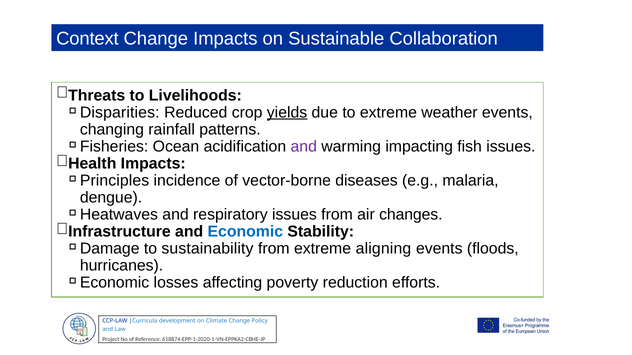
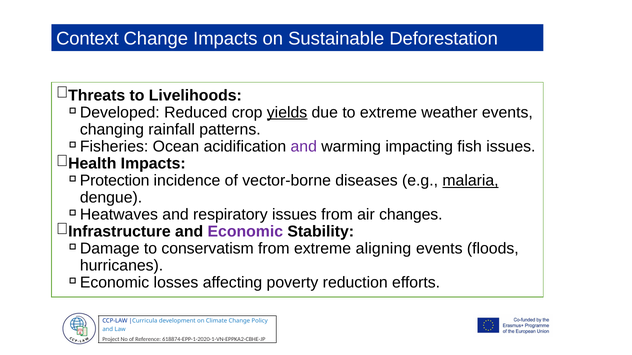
Collaboration: Collaboration -> Deforestation
Disparities: Disparities -> Developed
Principles: Principles -> Protection
malaria underline: none -> present
Economic at (245, 232) colour: blue -> purple
sustainability: sustainability -> conservatism
